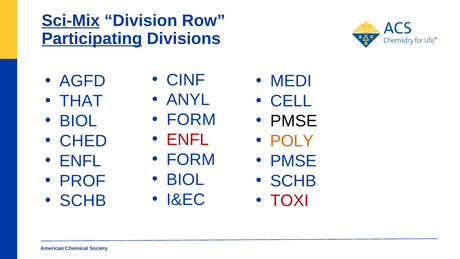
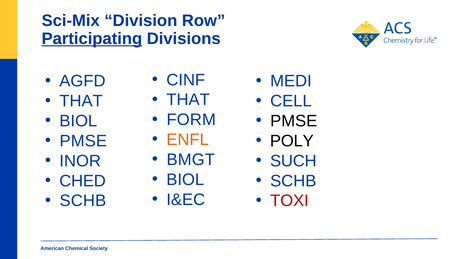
Sci-Mix underline: present -> none
ANYL at (188, 100): ANYL -> THAT
ENFL at (188, 140) colour: red -> orange
CHED at (83, 141): CHED -> PMSE
POLY colour: orange -> black
FORM at (191, 160): FORM -> BMGT
ENFL at (80, 161): ENFL -> INOR
PMSE at (293, 161): PMSE -> SUCH
PROF: PROF -> CHED
